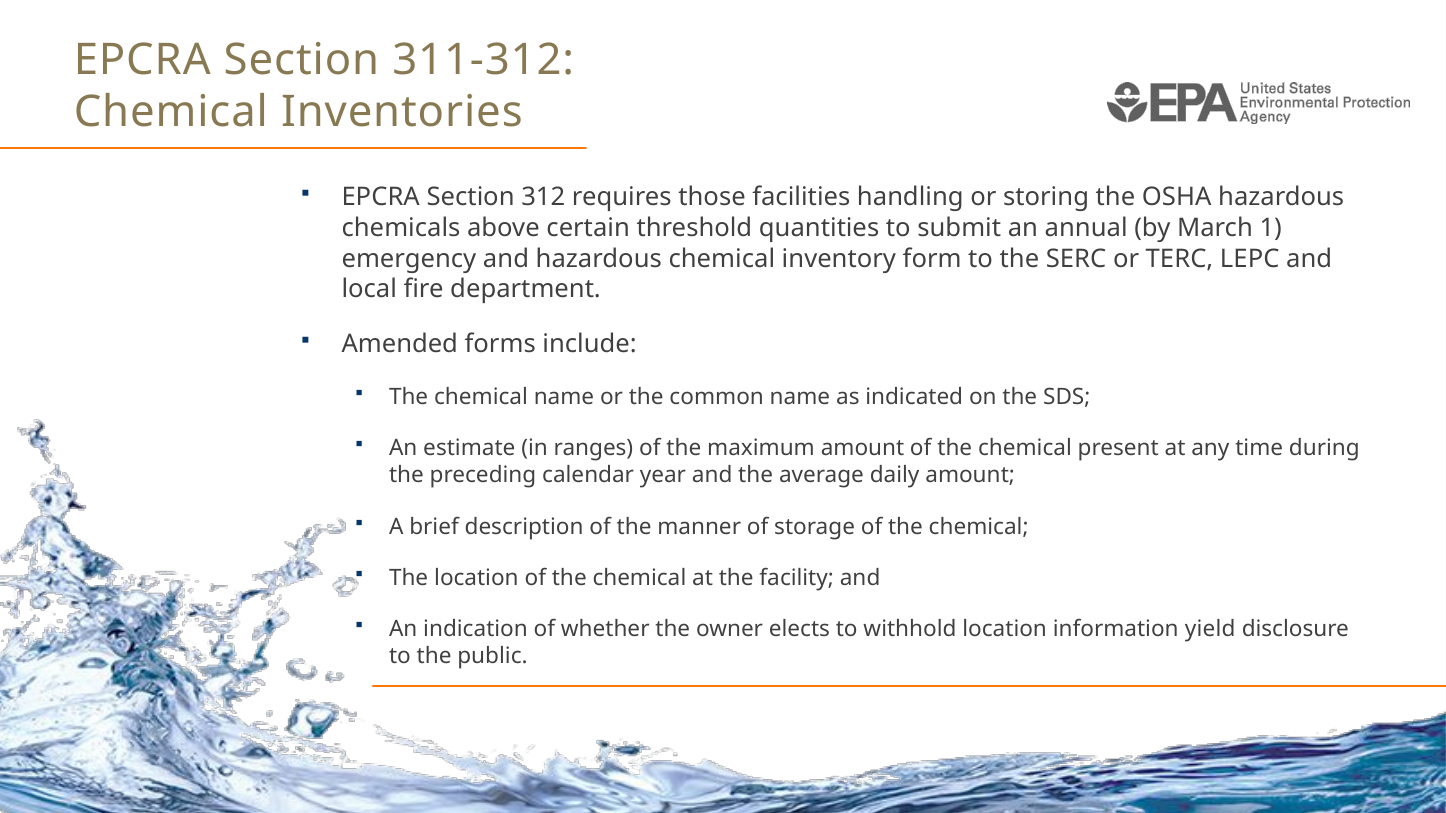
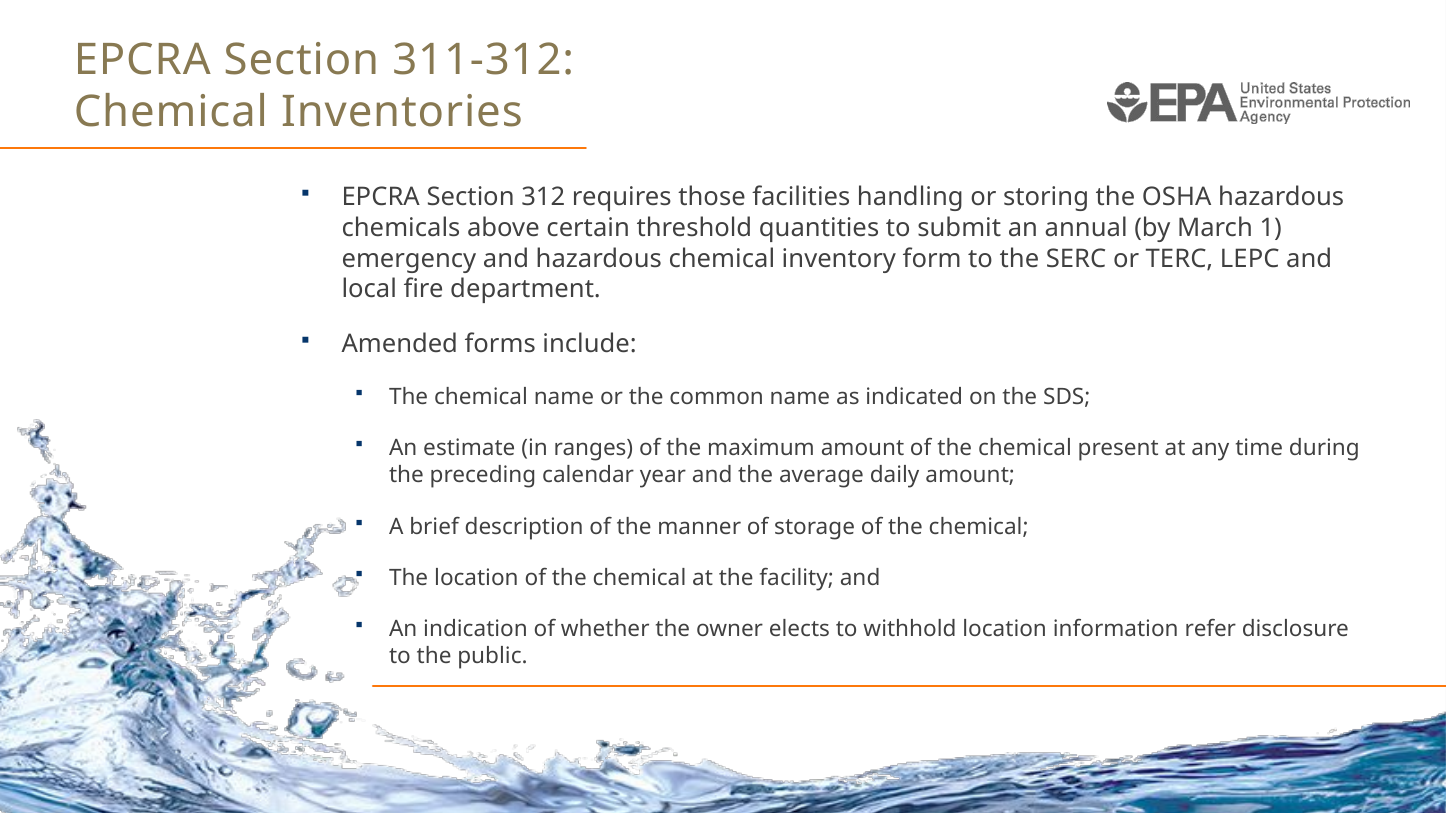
yield: yield -> refer
